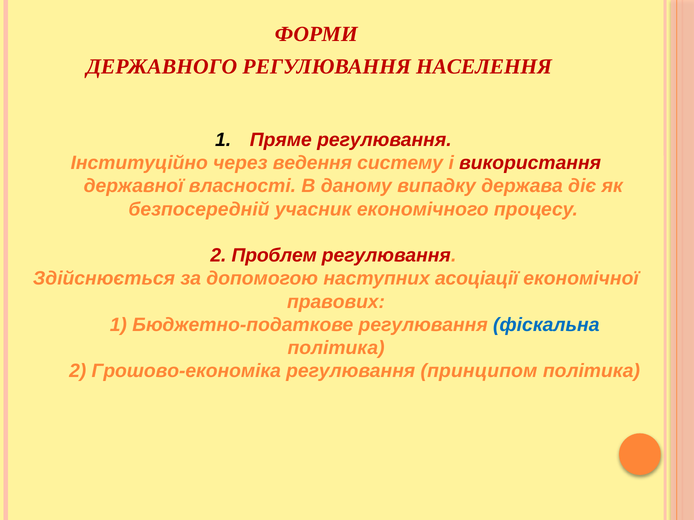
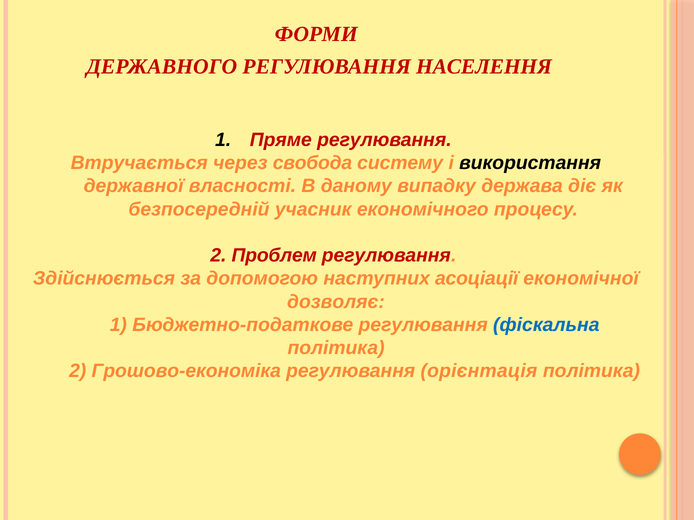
Інституційно: Інституційно -> Втручається
ведення: ведення -> свобода
використання colour: red -> black
правових: правових -> дозволяє
принципом: принципом -> орієнтація
